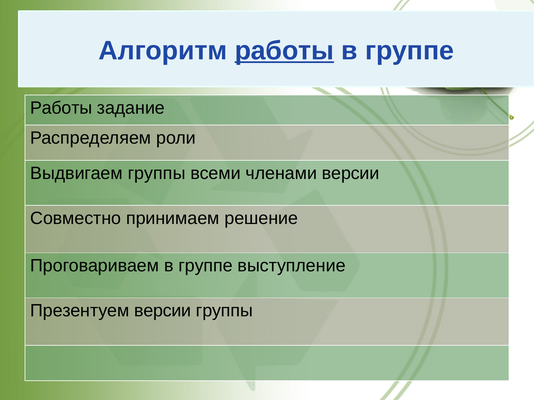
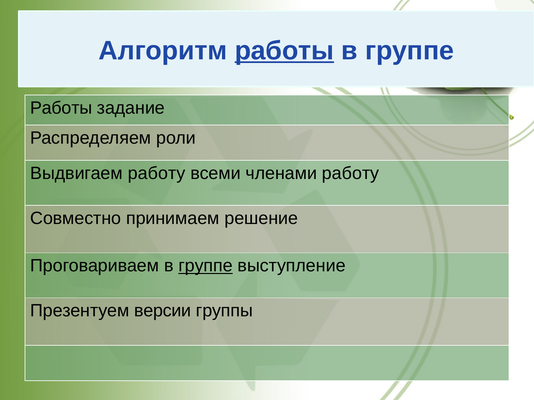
Выдвигаем группы: группы -> работу
членами версии: версии -> работу
группе at (206, 266) underline: none -> present
